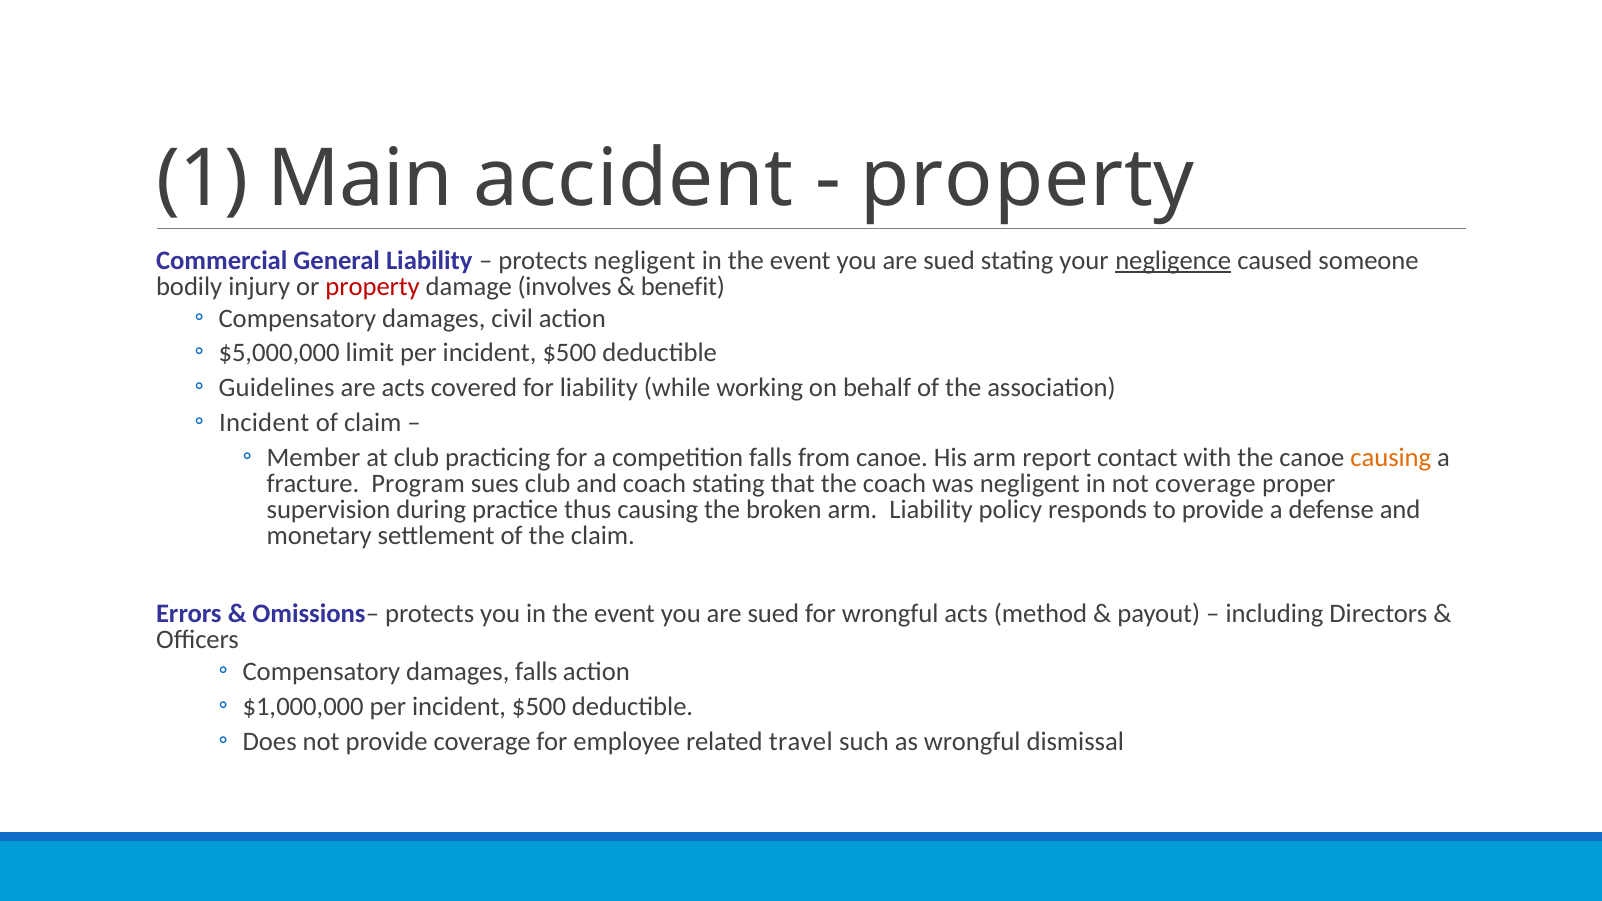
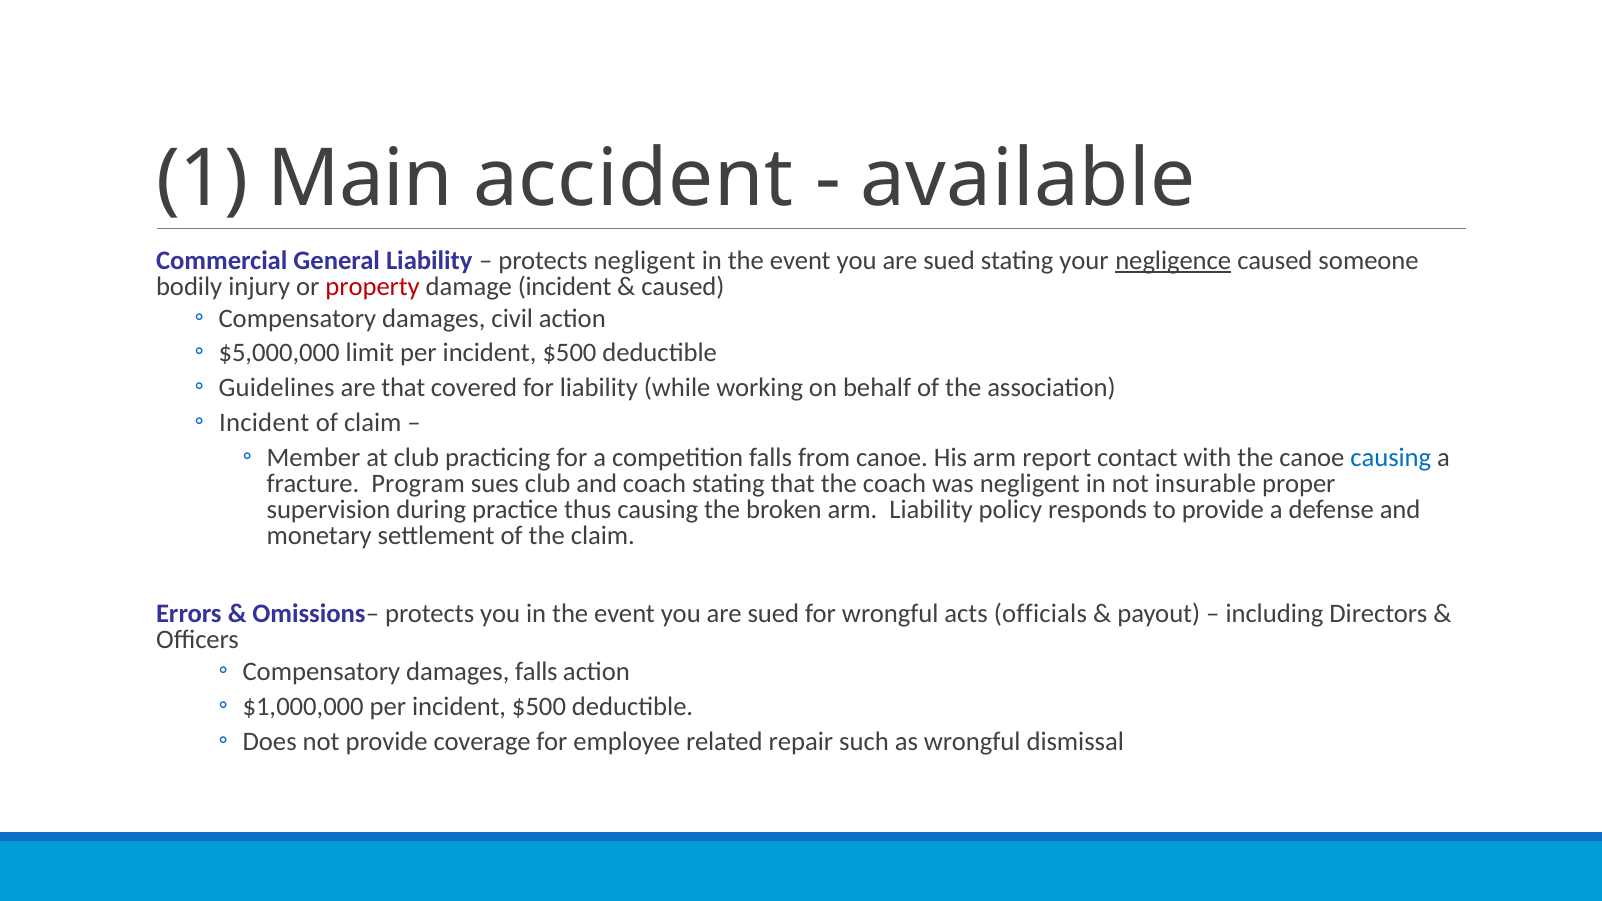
property at (1028, 179): property -> available
damage involves: involves -> incident
benefit at (683, 286): benefit -> caused
are acts: acts -> that
causing at (1391, 458) colour: orange -> blue
not coverage: coverage -> insurable
method: method -> officials
travel: travel -> repair
